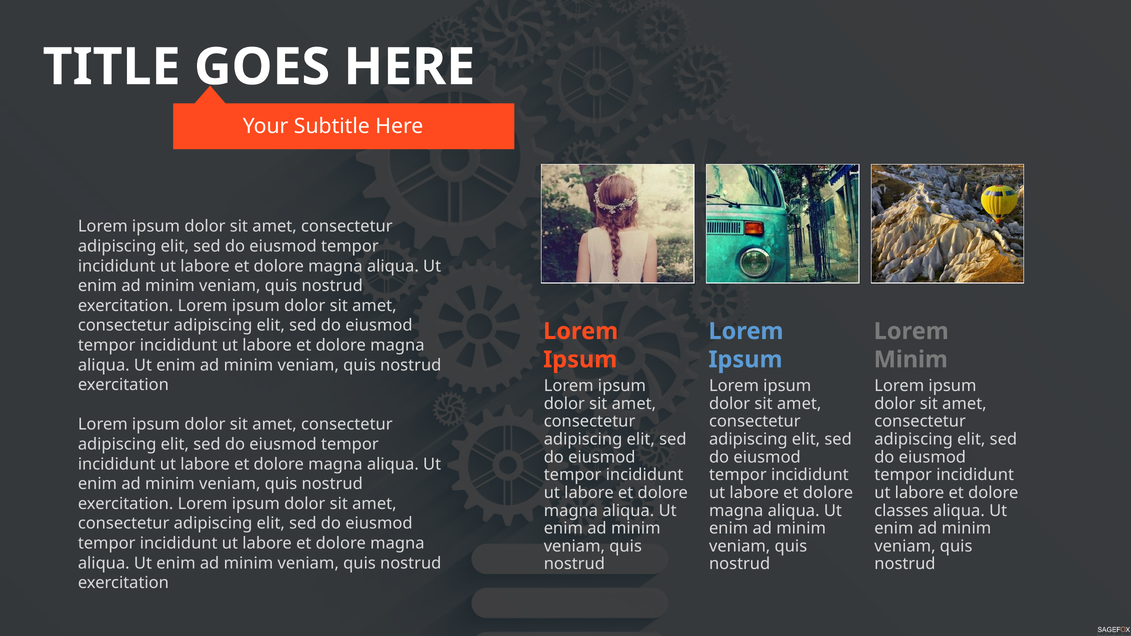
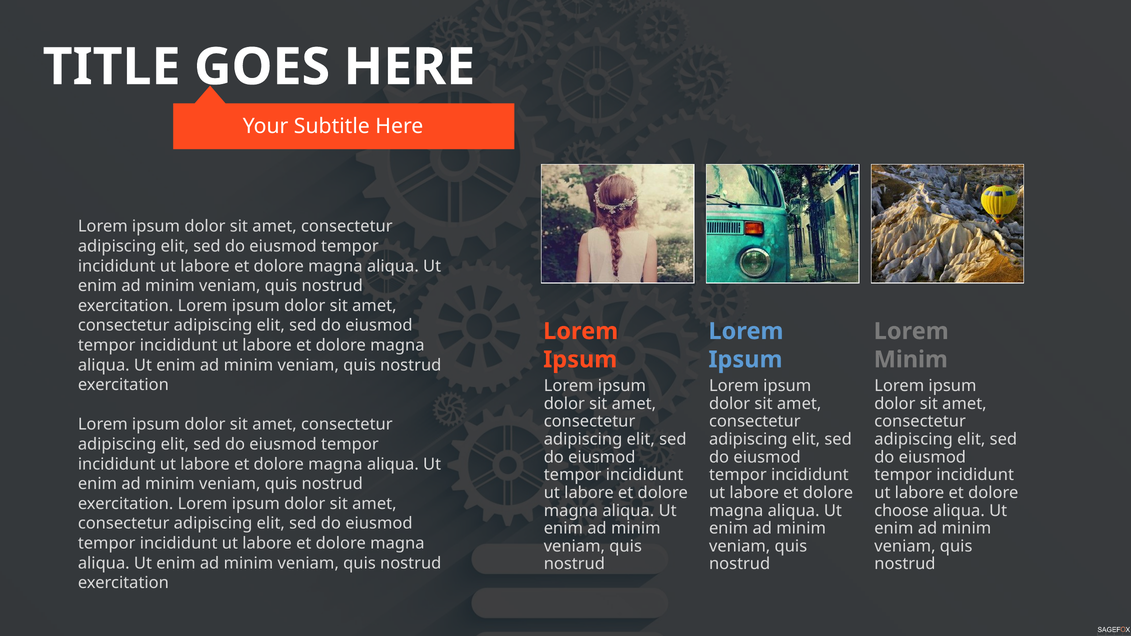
classes: classes -> choose
